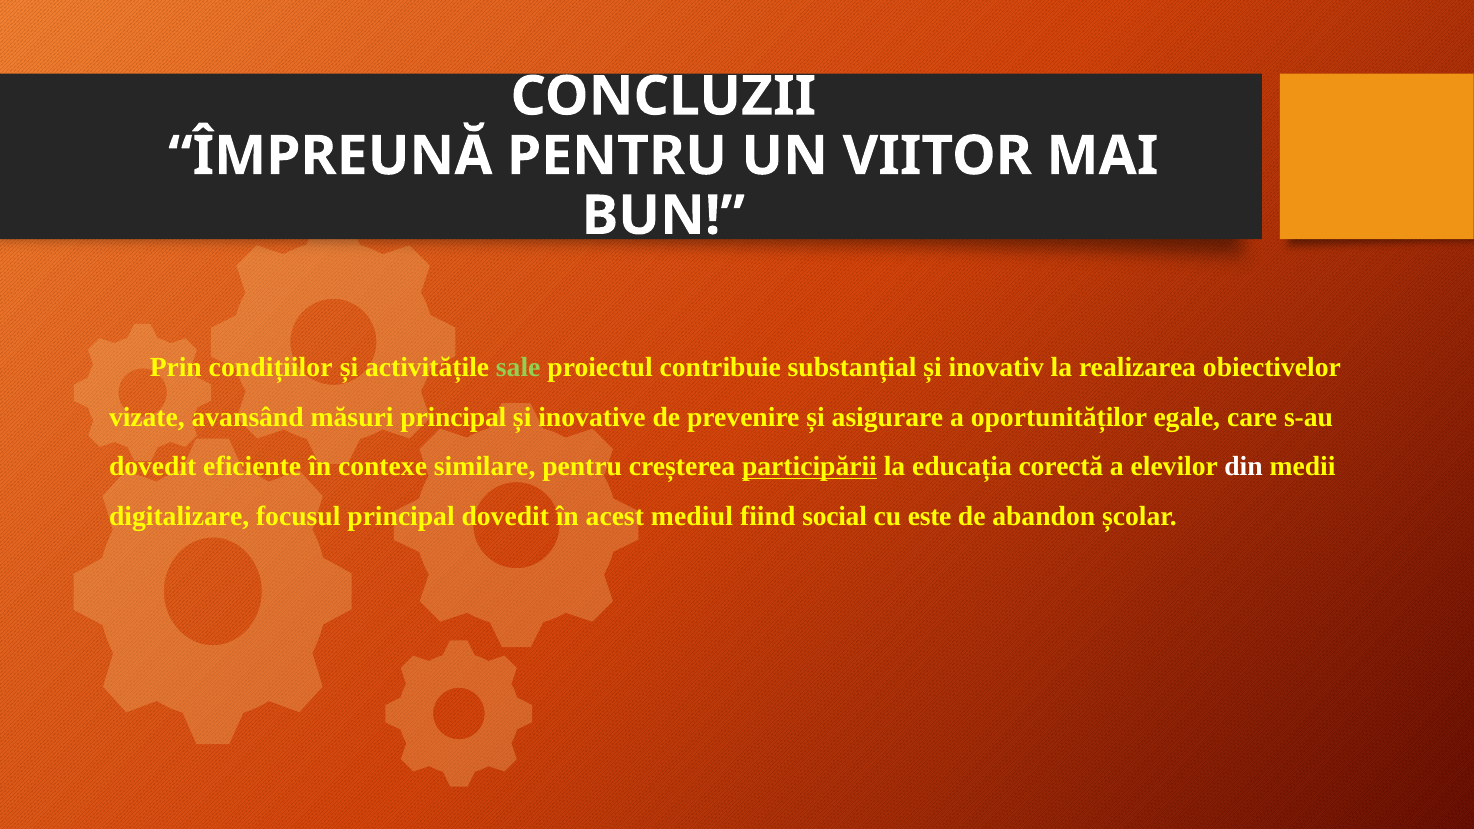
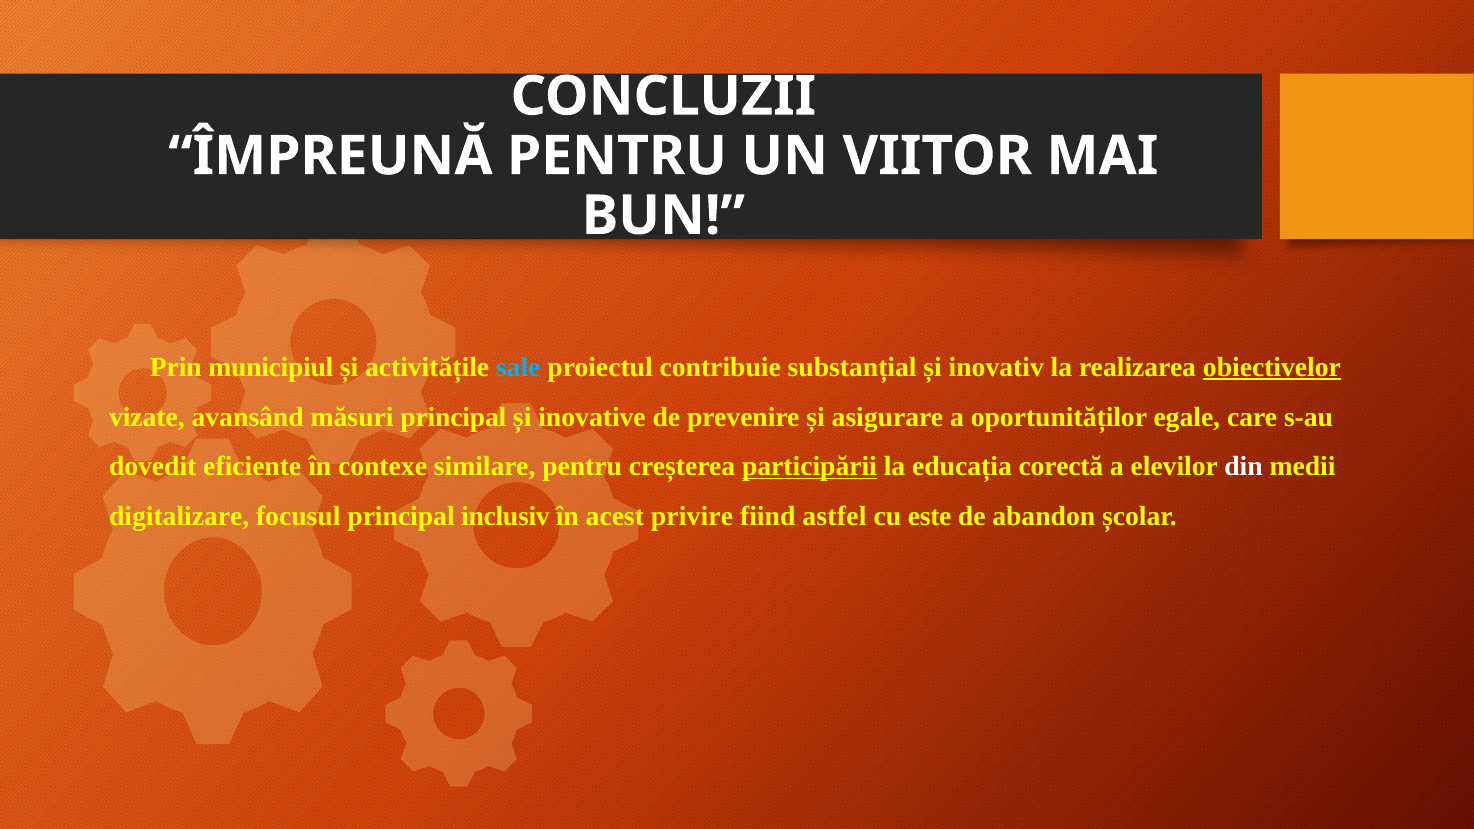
condițiilor: condițiilor -> municipiul
sale colour: light green -> light blue
obiectivelor underline: none -> present
principal dovedit: dovedit -> inclusiv
mediul: mediul -> privire
social: social -> astfel
